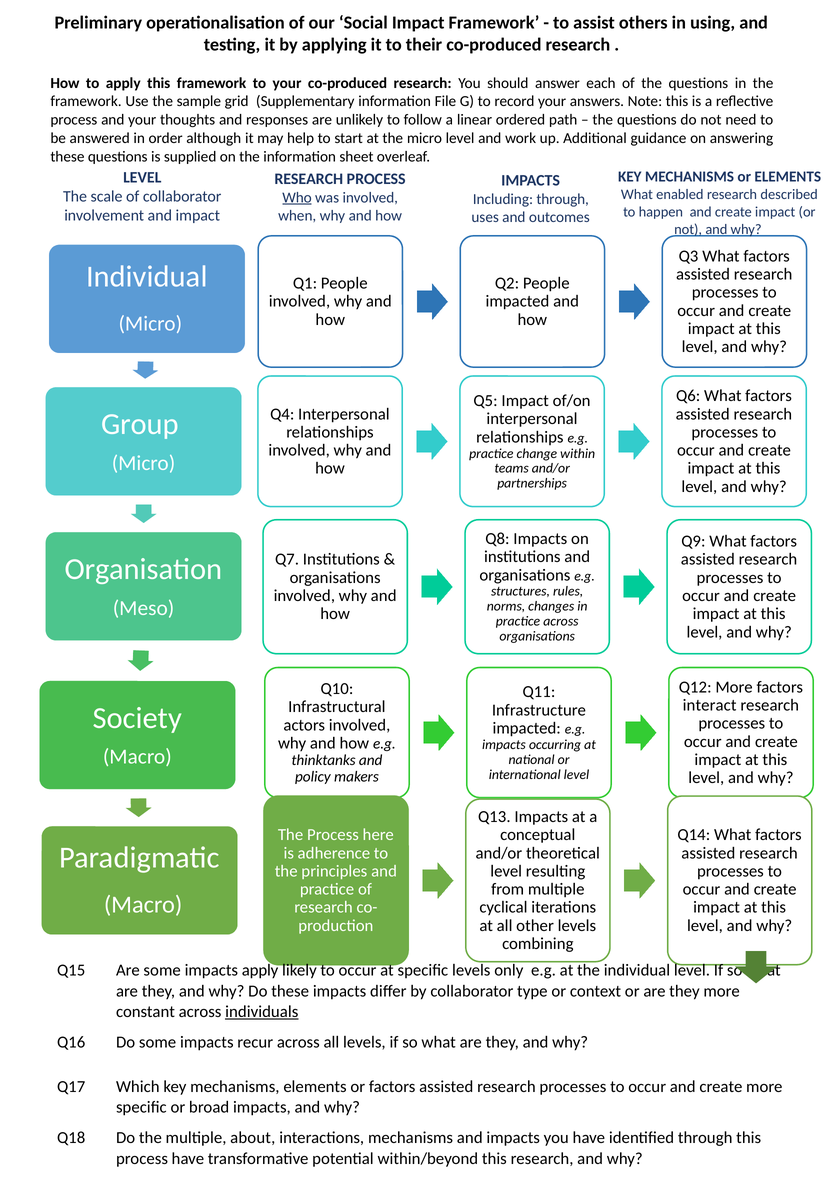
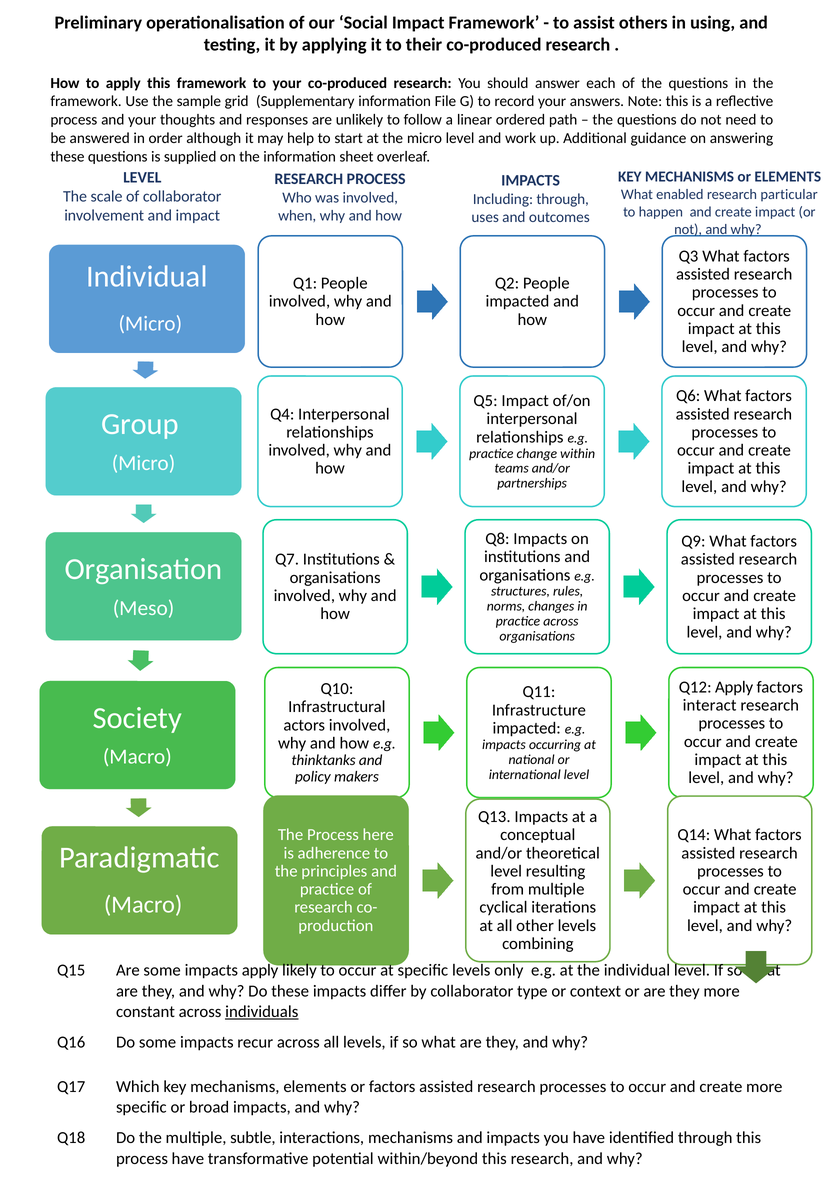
described: described -> particular
Who underline: present -> none
More at (734, 687): More -> Apply
about: about -> subtle
